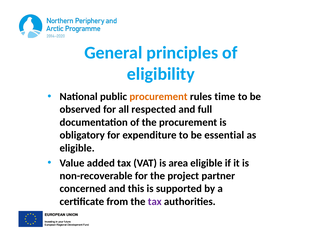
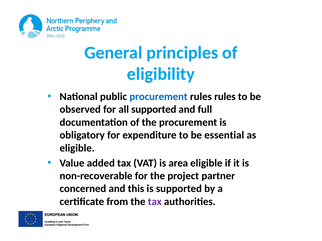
procurement at (158, 97) colour: orange -> blue
rules time: time -> rules
all respected: respected -> supported
